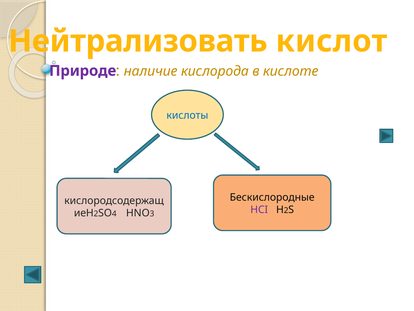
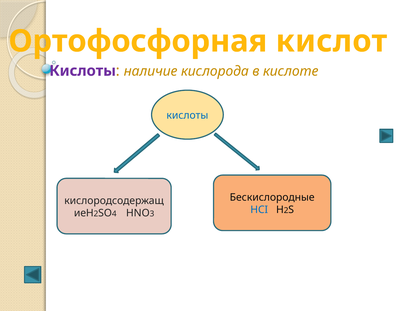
Нейтрализовать: Нейтрализовать -> Ортофосфорная
Природе at (83, 71): Природе -> Кислоты
HCI colour: purple -> blue
